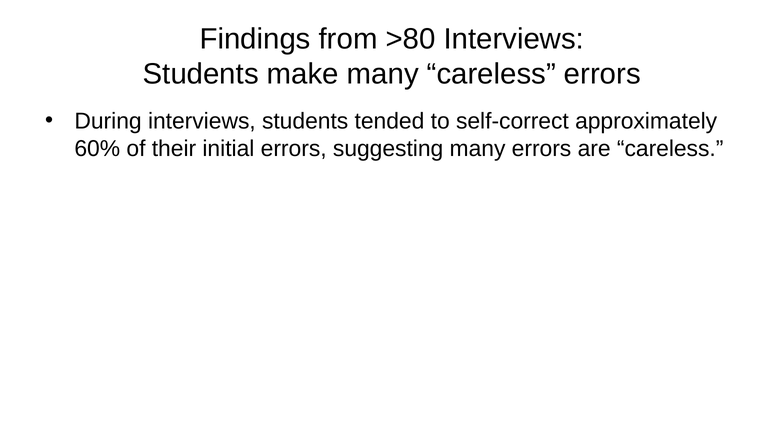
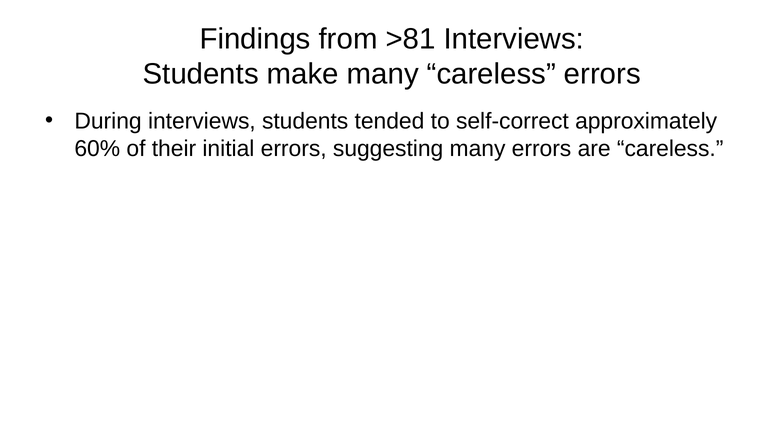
>80: >80 -> >81
